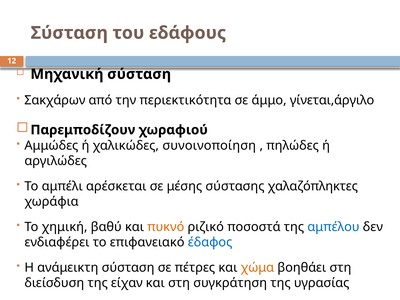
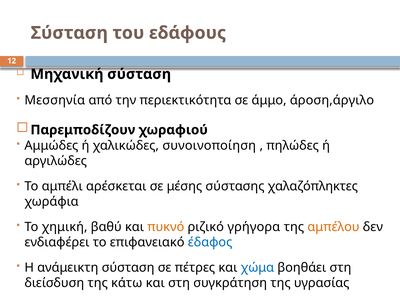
Σακχάρων: Σακχάρων -> Μεσσηνία
γίνεται,άργιλο: γίνεται,άργιλο -> άροση,άργιλο
ποσοστά: ποσοστά -> γρήγορα
αμπέλου colour: blue -> orange
χώμα colour: orange -> blue
είχαν: είχαν -> κάτω
